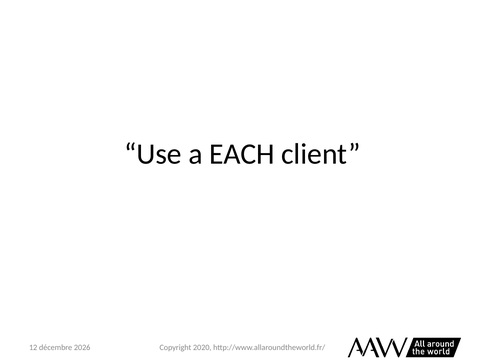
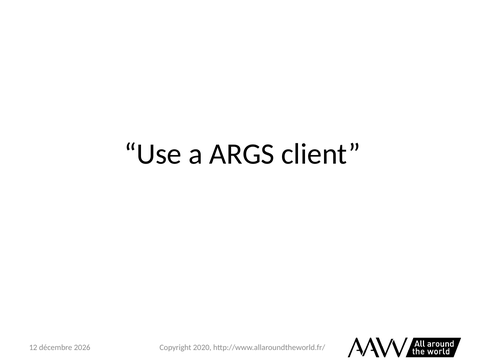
EACH: EACH -> ARGS
